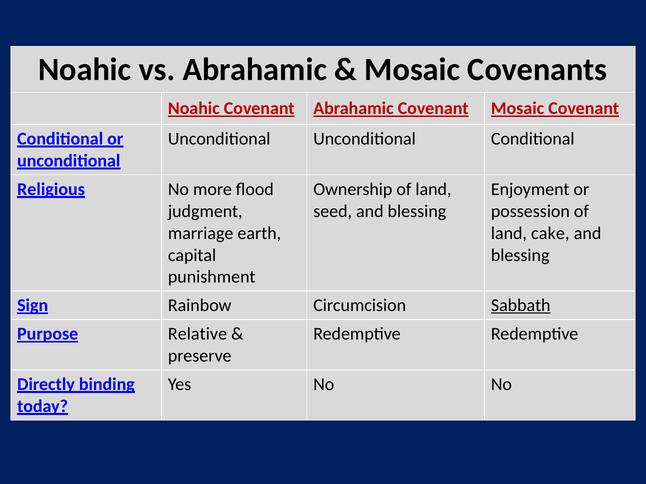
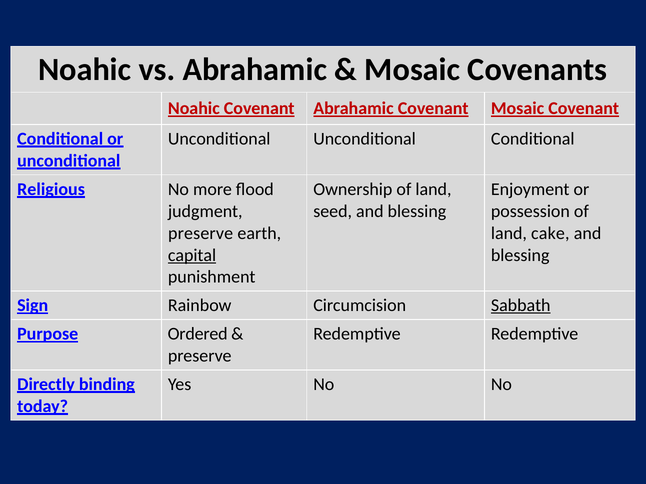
marriage at (201, 233): marriage -> preserve
capital underline: none -> present
Relative: Relative -> Ordered
